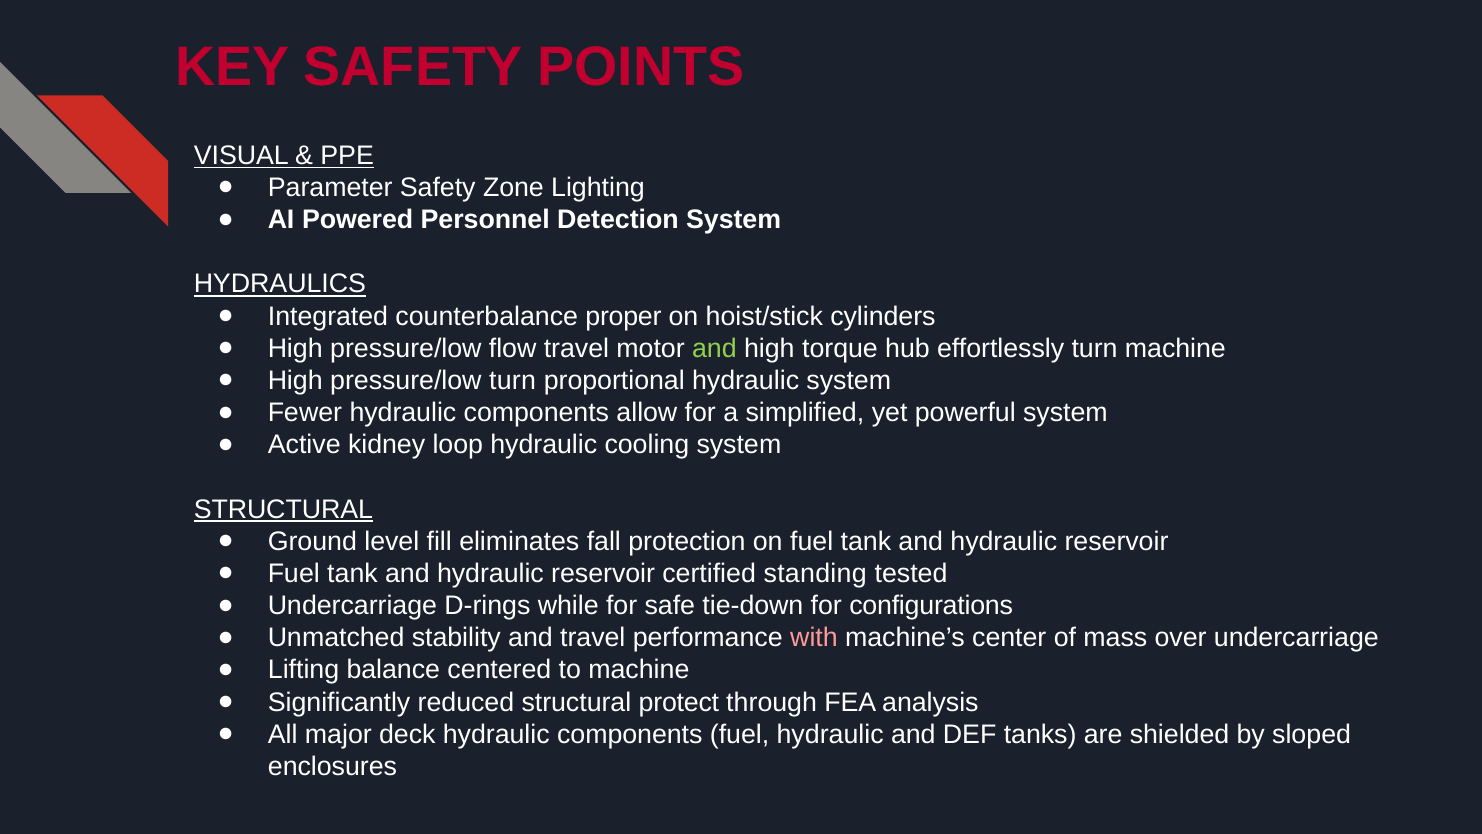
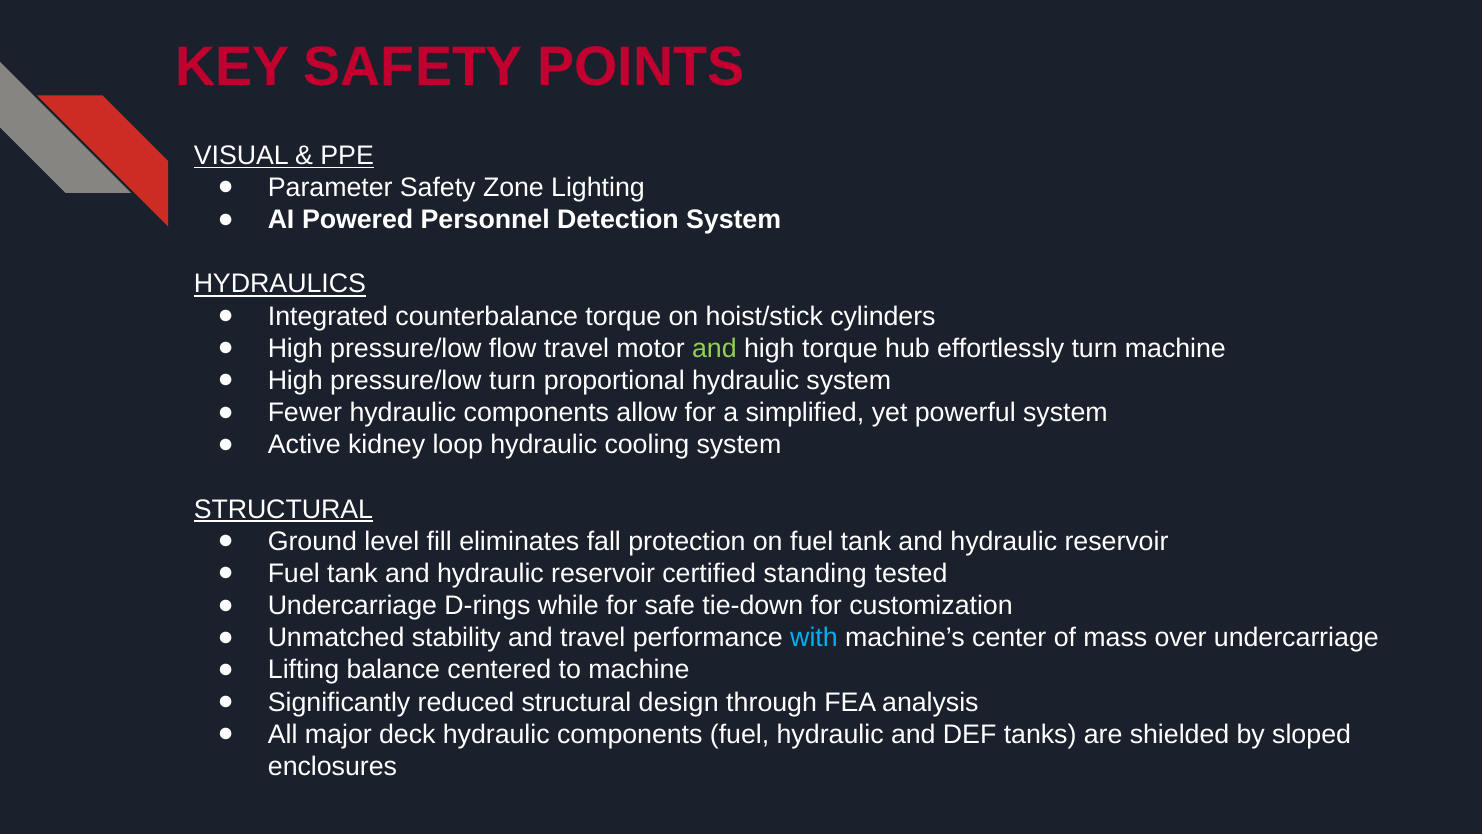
counterbalance proper: proper -> torque
configurations: configurations -> customization
with colour: pink -> light blue
protect: protect -> design
